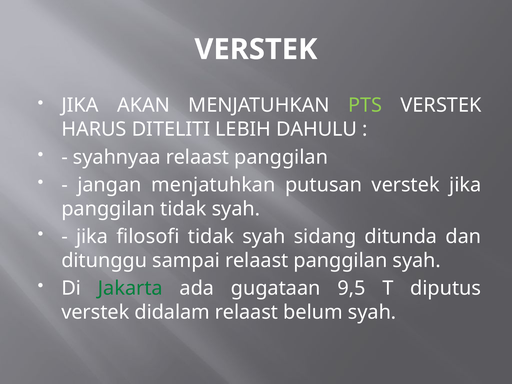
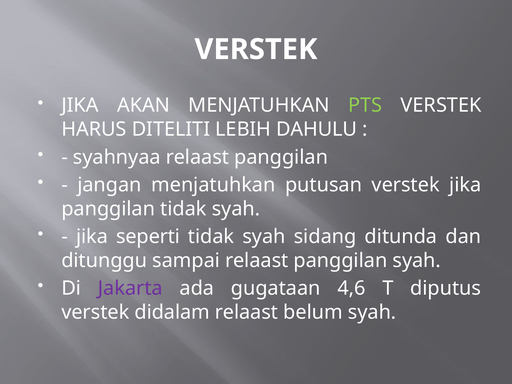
filosofi: filosofi -> seperti
Jakarta colour: green -> purple
9,5: 9,5 -> 4,6
